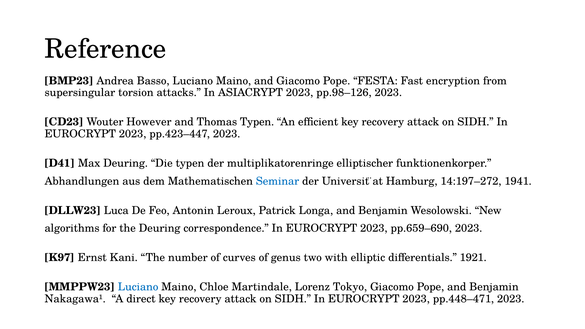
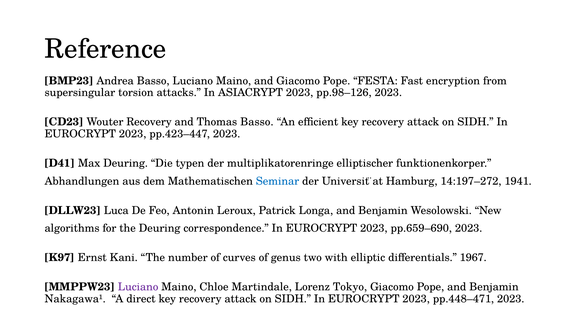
Wouter However: However -> Recovery
Thomas Typen: Typen -> Basso
1921: 1921 -> 1967
Luciano at (138, 287) colour: blue -> purple
